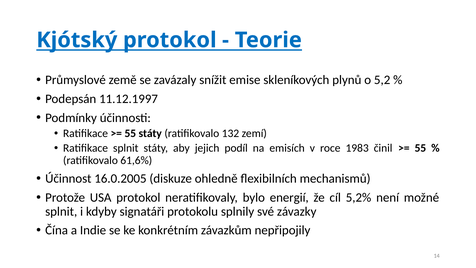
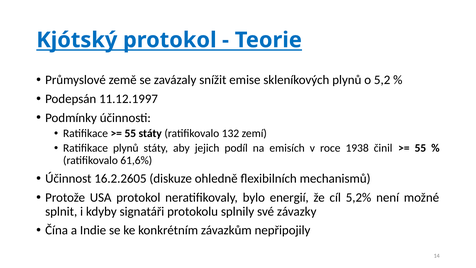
Ratifikace splnit: splnit -> plynů
1983: 1983 -> 1938
16.0.2005: 16.0.2005 -> 16.2.2605
